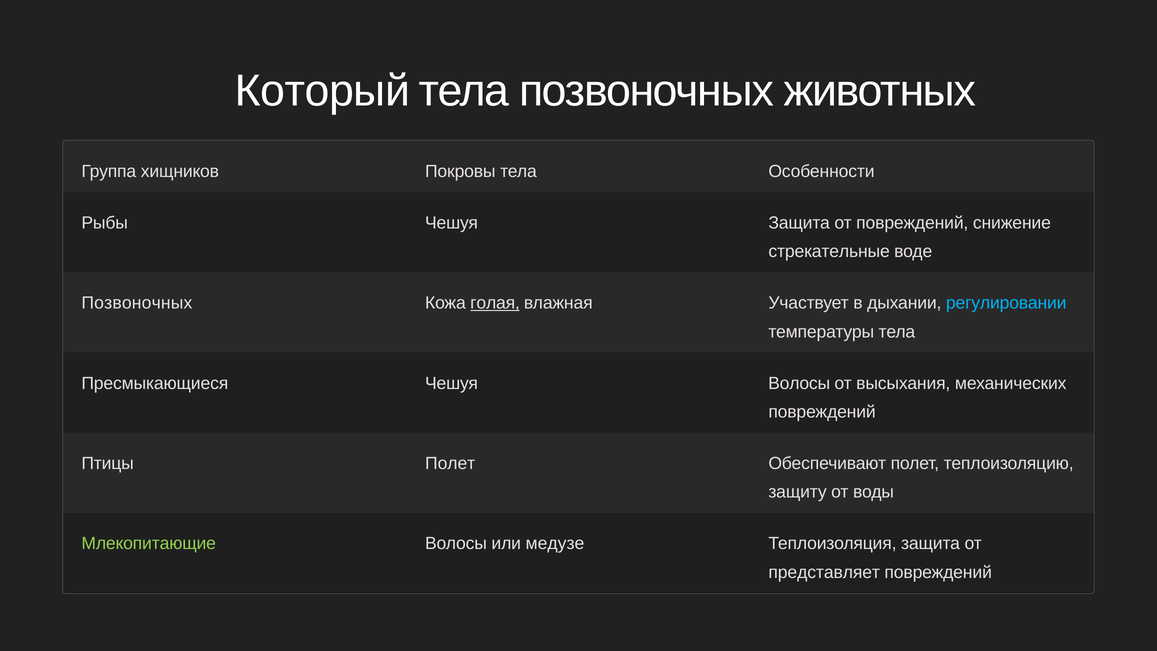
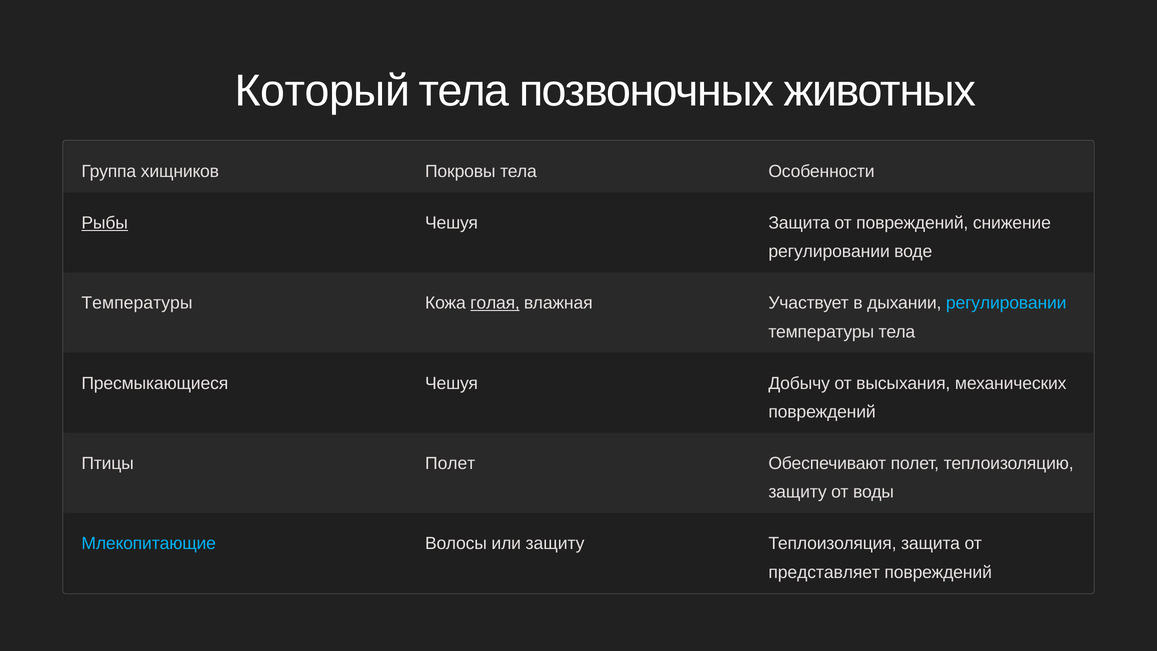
Рыбы underline: none -> present
стрекательные at (829, 252): стрекательные -> регулировании
Позвоночных at (137, 303): Позвоночных -> Температуры
Чешуя Волосы: Волосы -> Добычу
Млекопитающие colour: light green -> light blue
или медузе: медузе -> защиту
